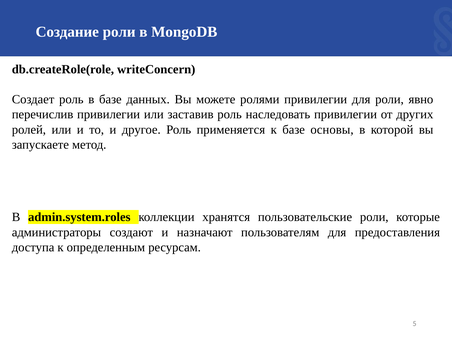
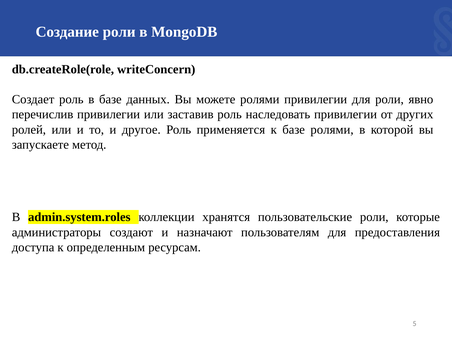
базе основы: основы -> ролями
